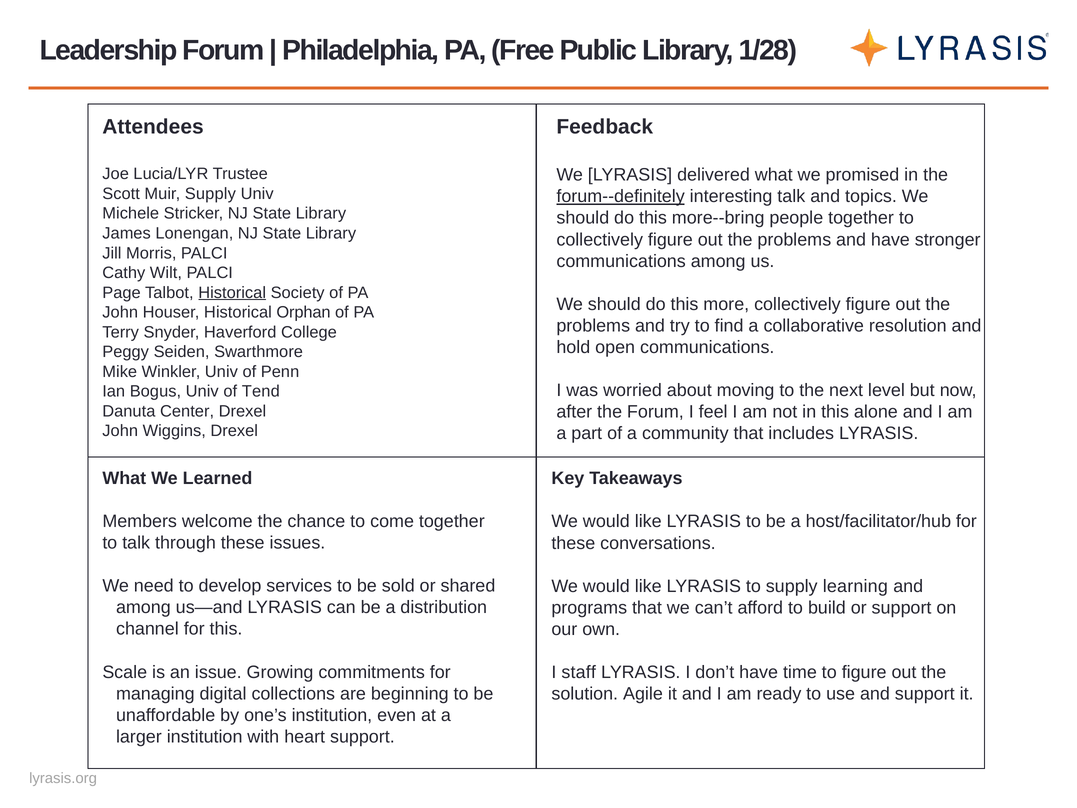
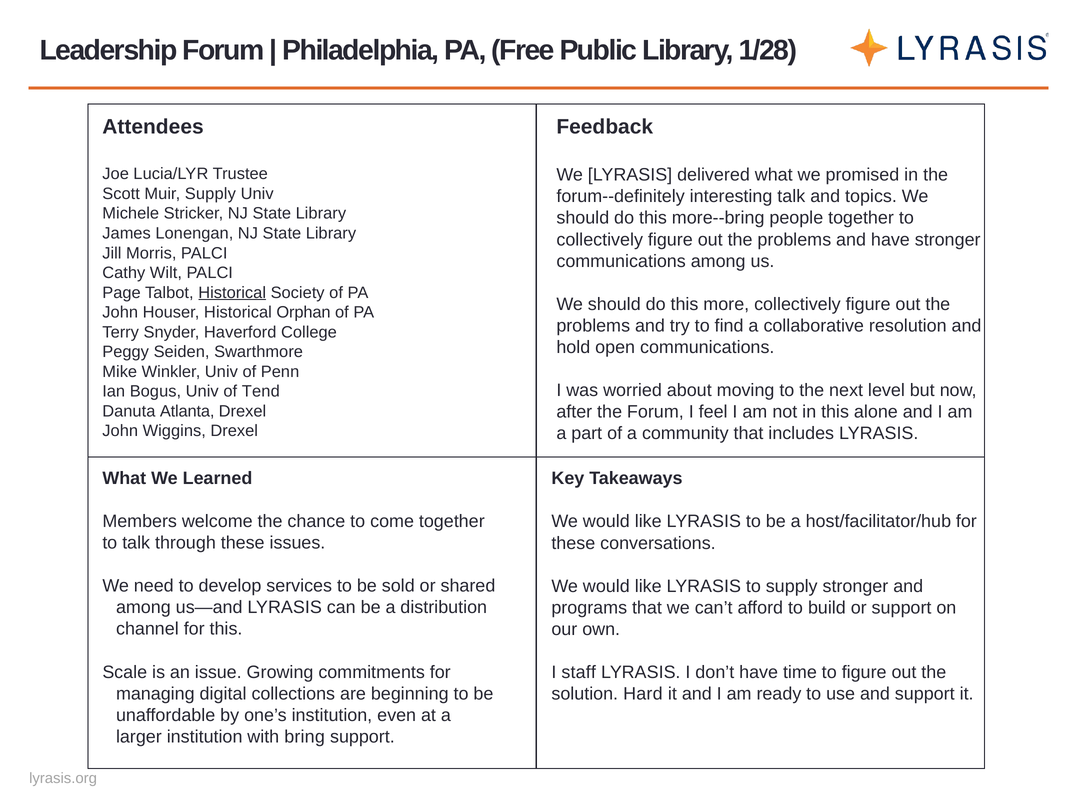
forum--definitely underline: present -> none
Center: Center -> Atlanta
supply learning: learning -> stronger
Agile: Agile -> Hard
heart: heart -> bring
